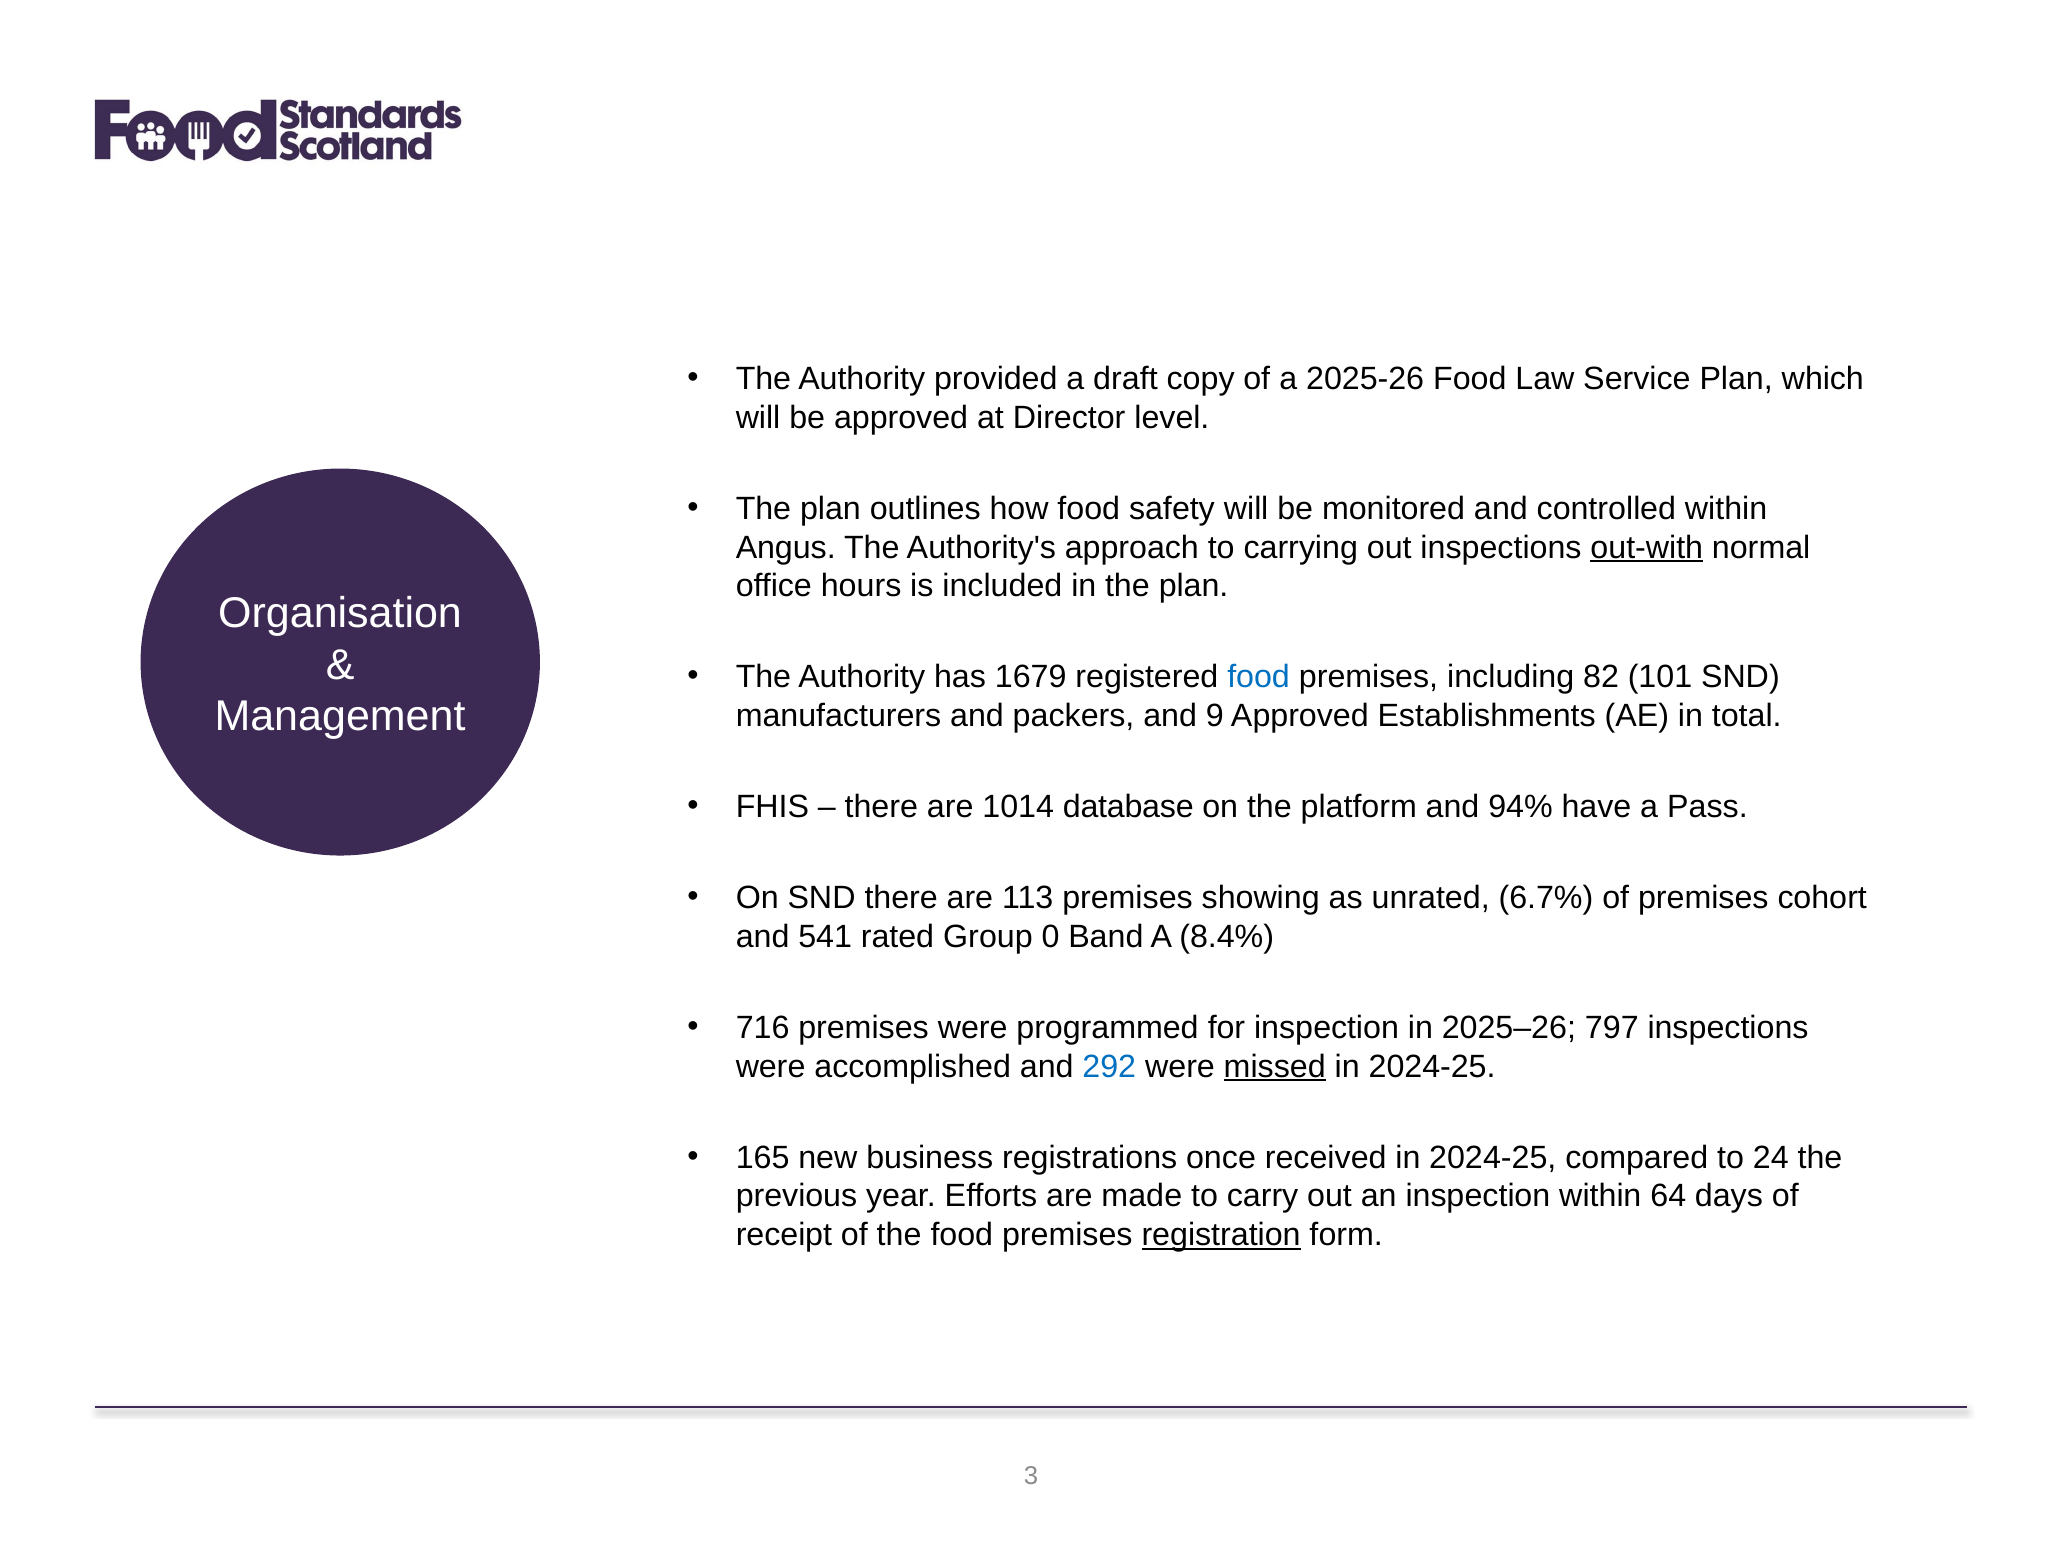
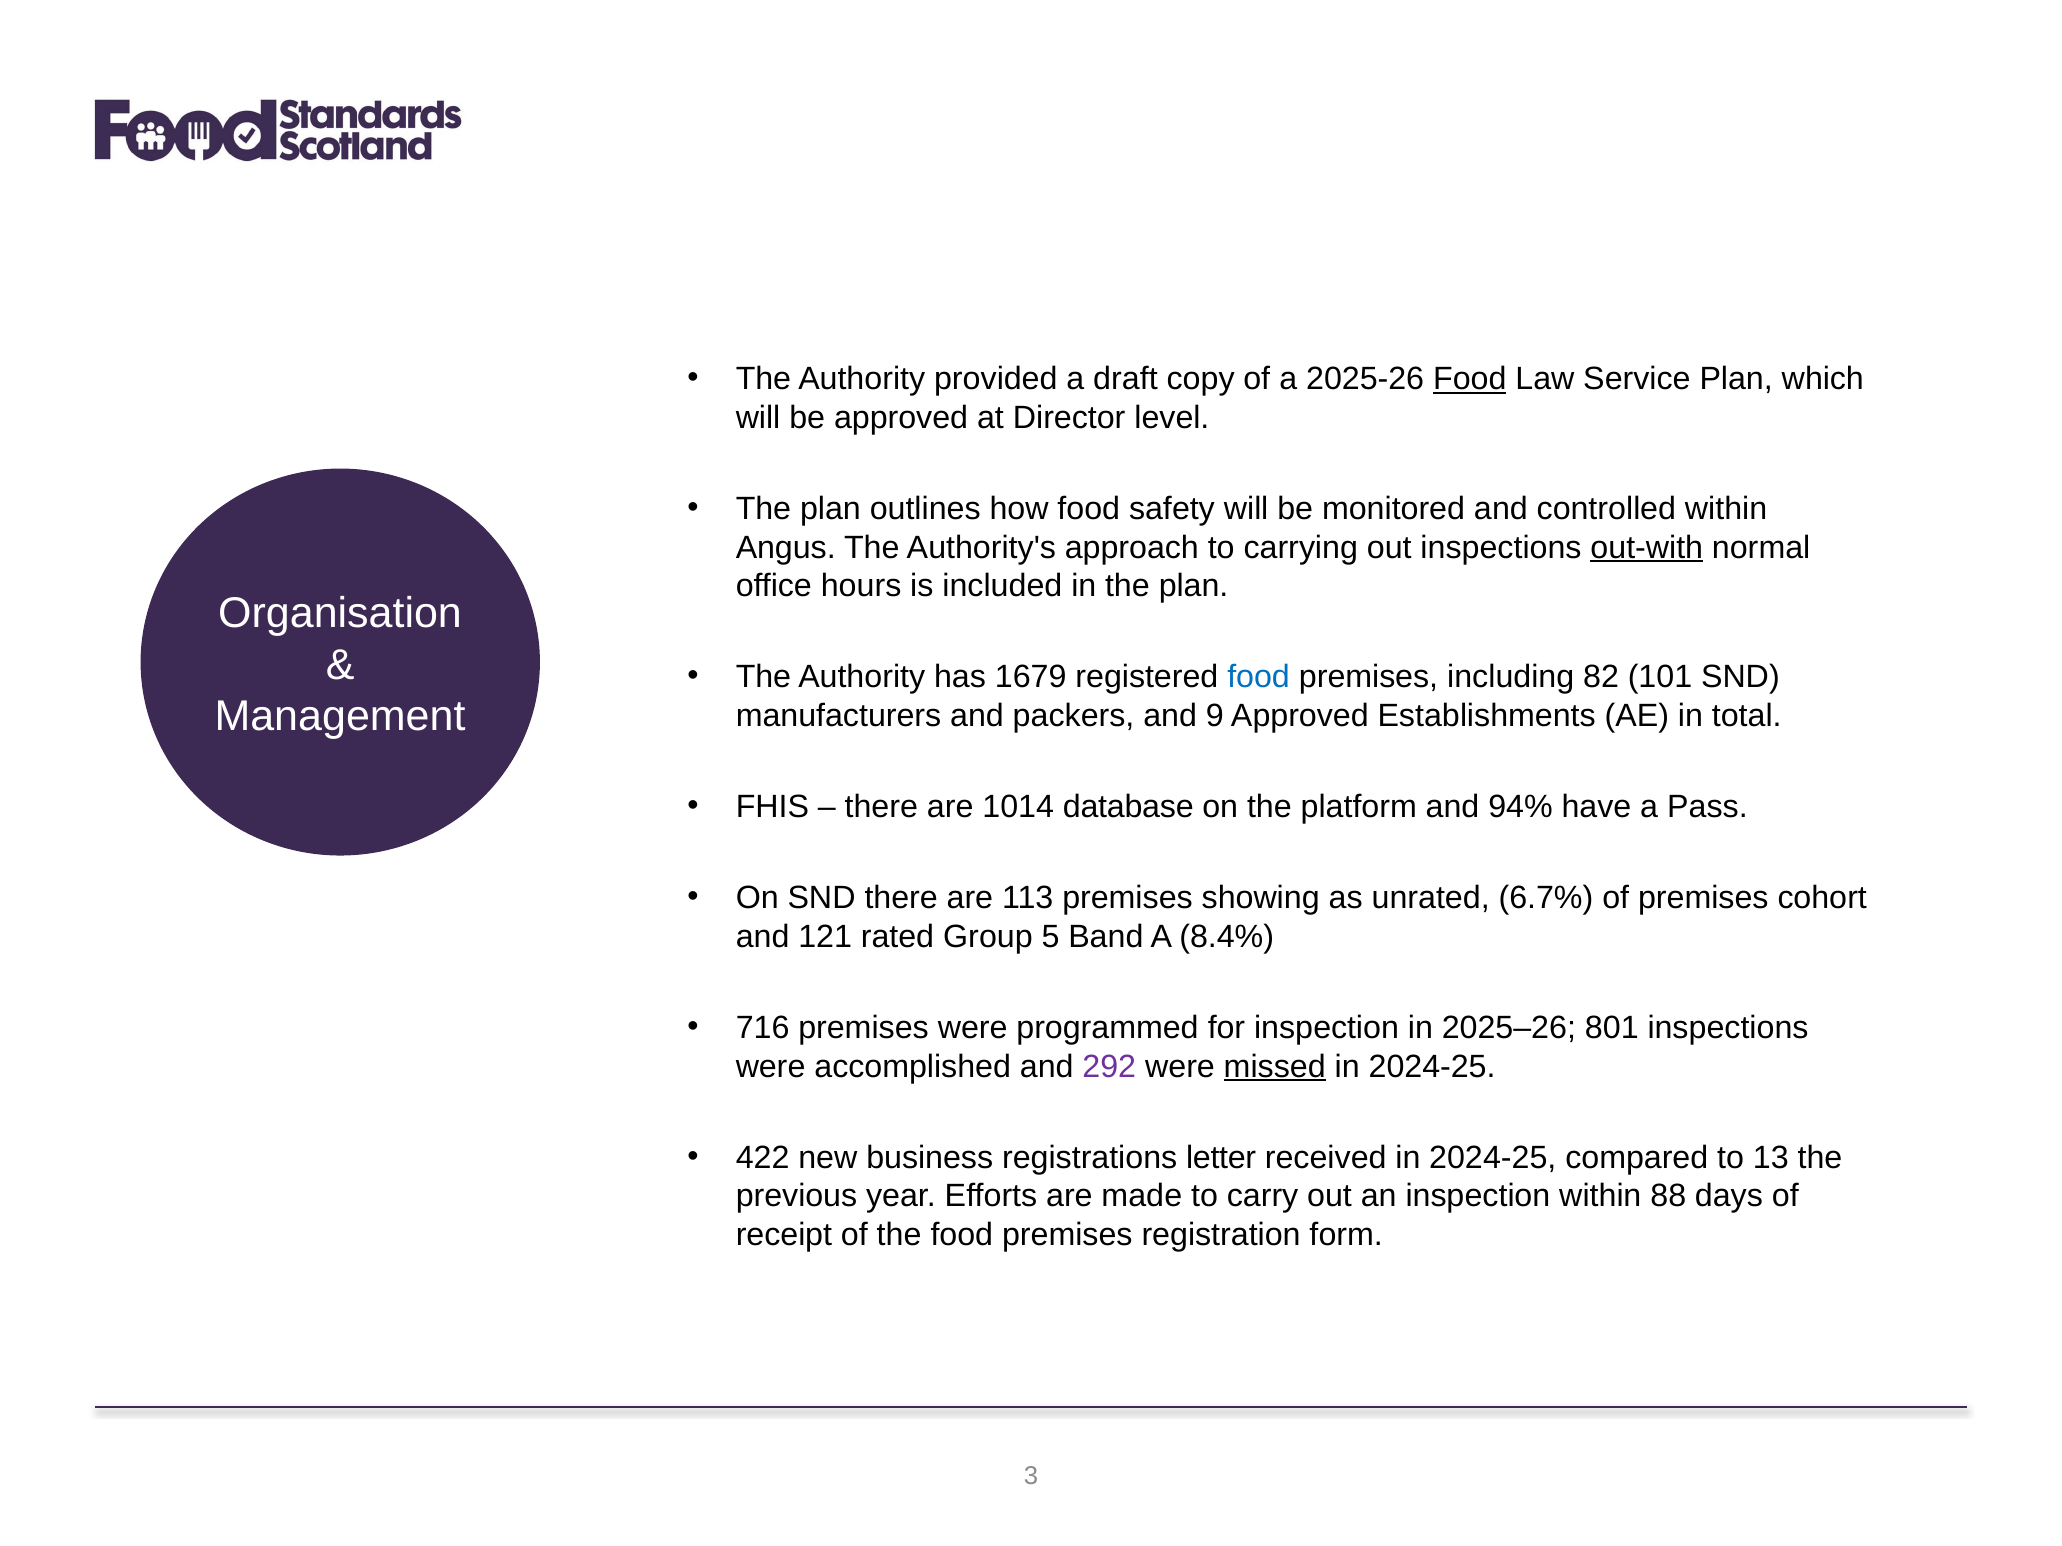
Food at (1470, 379) underline: none -> present
541: 541 -> 121
0: 0 -> 5
797: 797 -> 801
292 colour: blue -> purple
165: 165 -> 422
once: once -> letter
24: 24 -> 13
64: 64 -> 88
registration underline: present -> none
